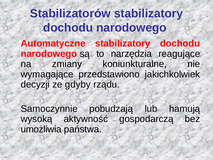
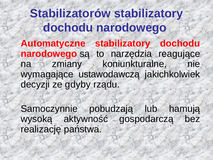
przedstawiono: przedstawiono -> ustawodawczą
umożliwia: umożliwia -> realizację
